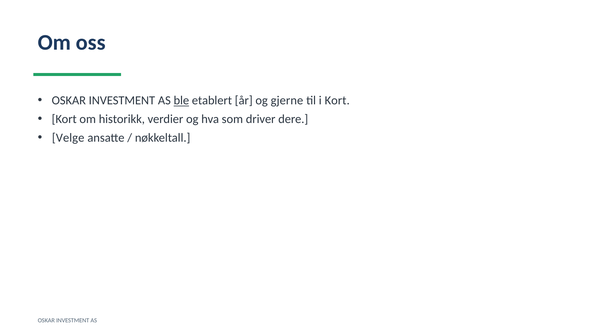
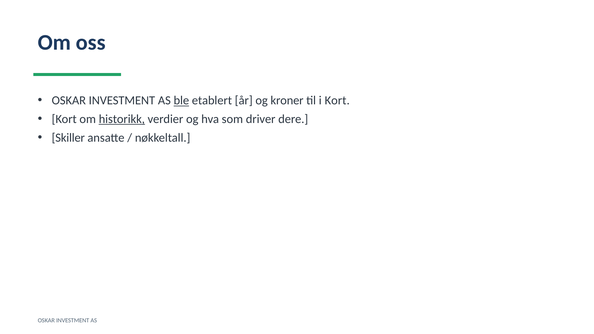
gjerne: gjerne -> kroner
historikk underline: none -> present
Velge: Velge -> Skiller
